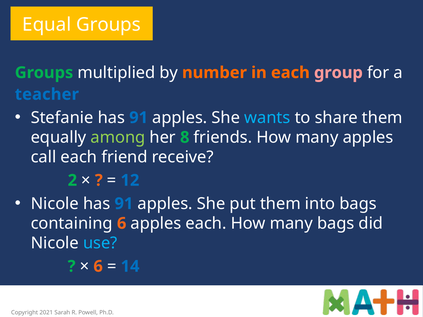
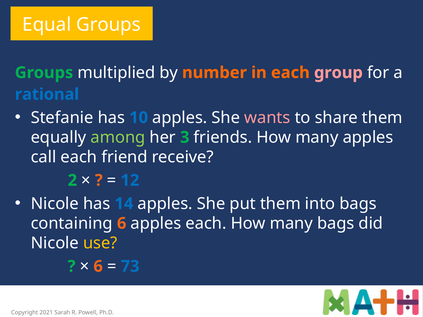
teacher: teacher -> rational
Stefanie has 91: 91 -> 10
wants colour: light blue -> pink
8: 8 -> 3
Nicole has 91: 91 -> 14
use colour: light blue -> yellow
14: 14 -> 73
